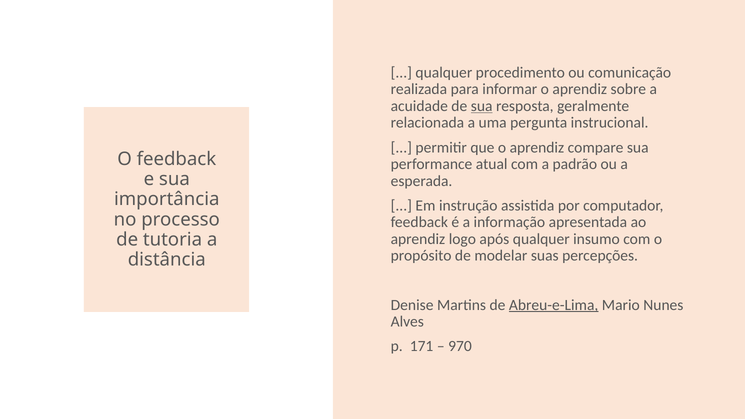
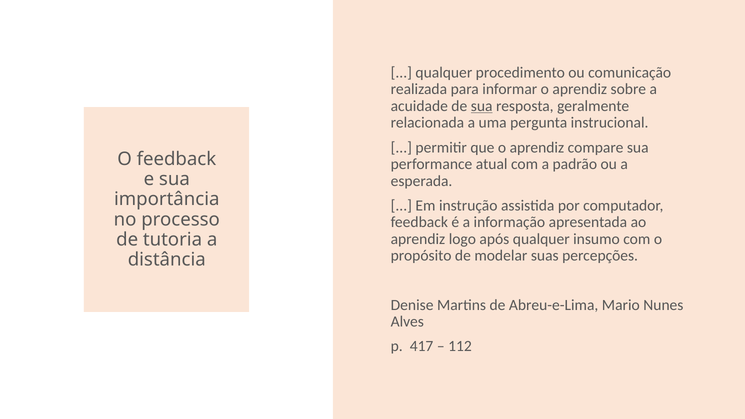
Abreu-e-Lima underline: present -> none
171: 171 -> 417
970: 970 -> 112
